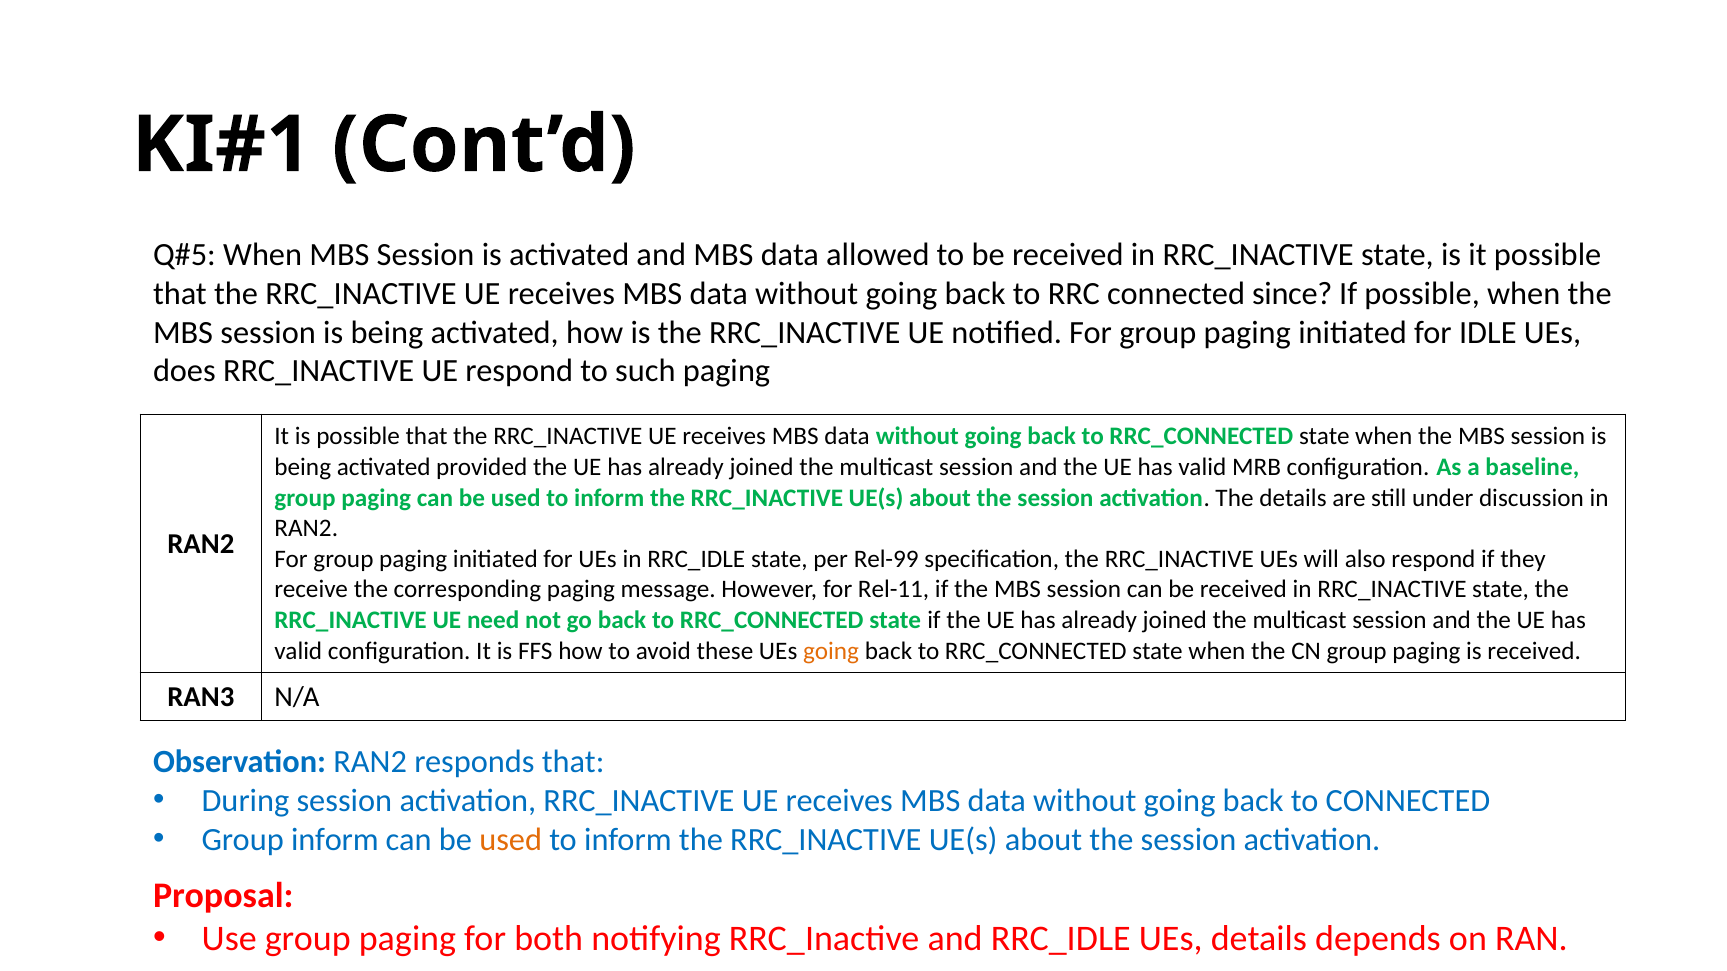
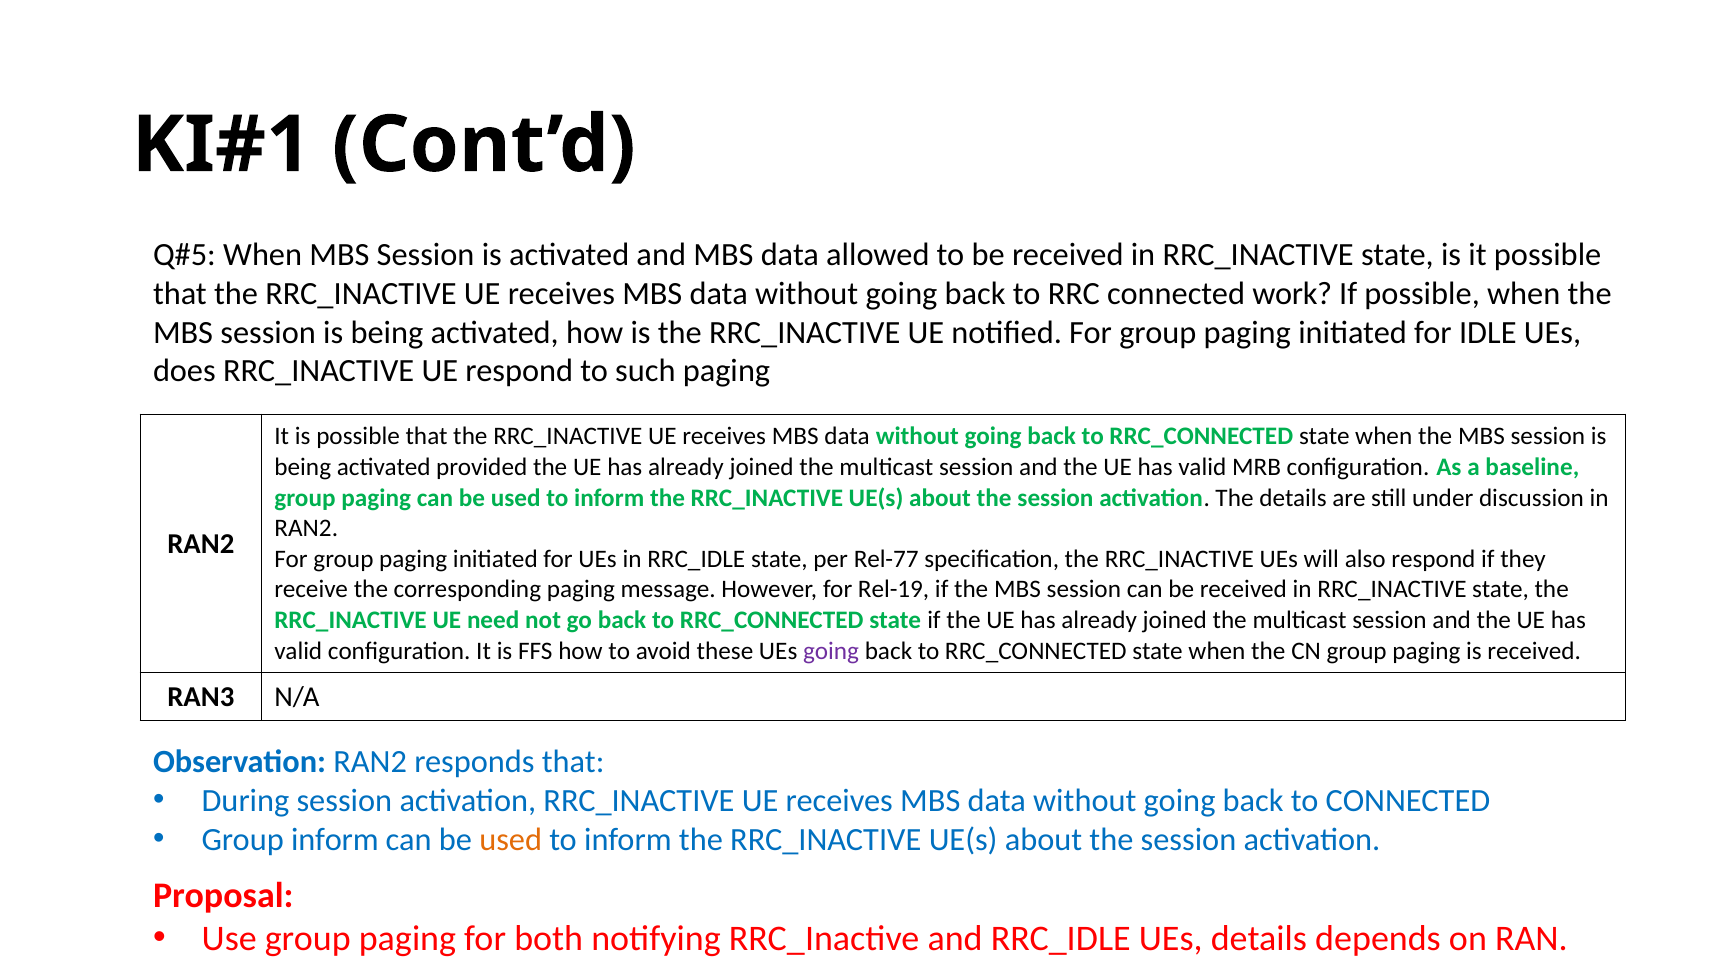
since: since -> work
Rel-99: Rel-99 -> Rel-77
Rel-11: Rel-11 -> Rel-19
going at (831, 651) colour: orange -> purple
